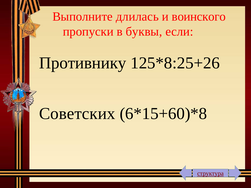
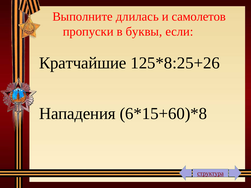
воинского: воинского -> самолетов
Противнику: Противнику -> Кратчайшие
Советских: Советских -> Нападения
